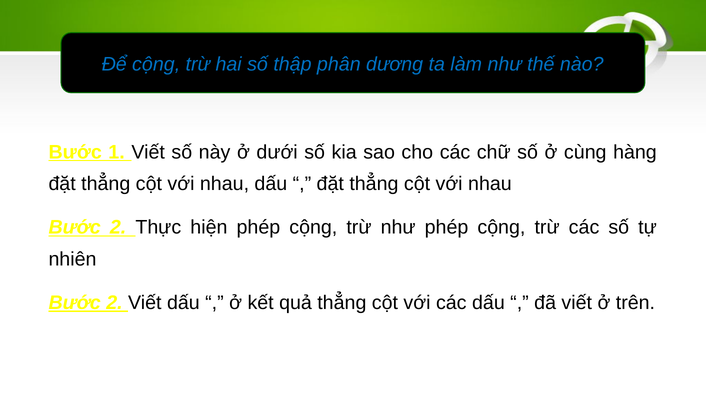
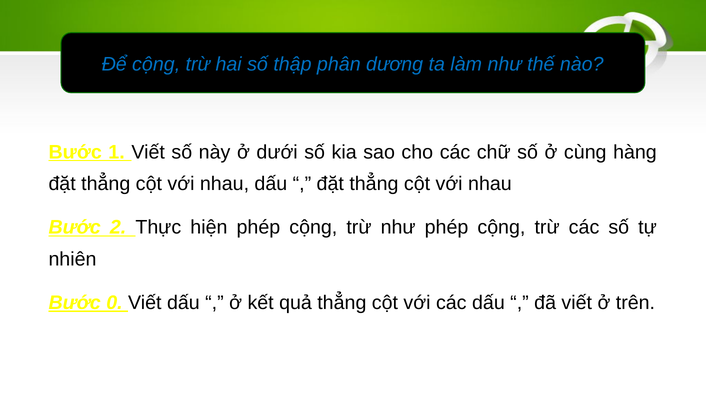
2 at (114, 303): 2 -> 0
